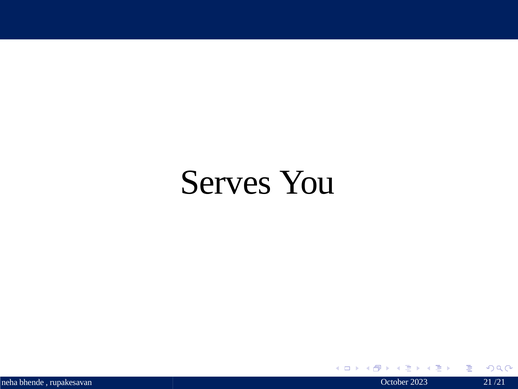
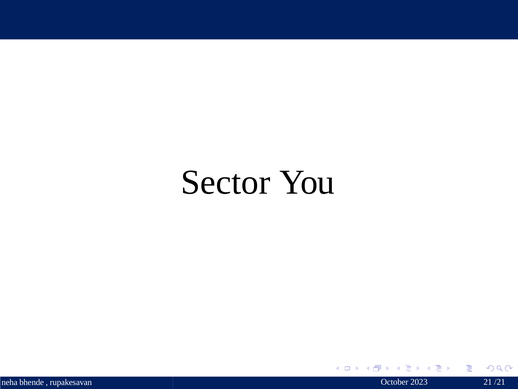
Serves: Serves -> Sector
